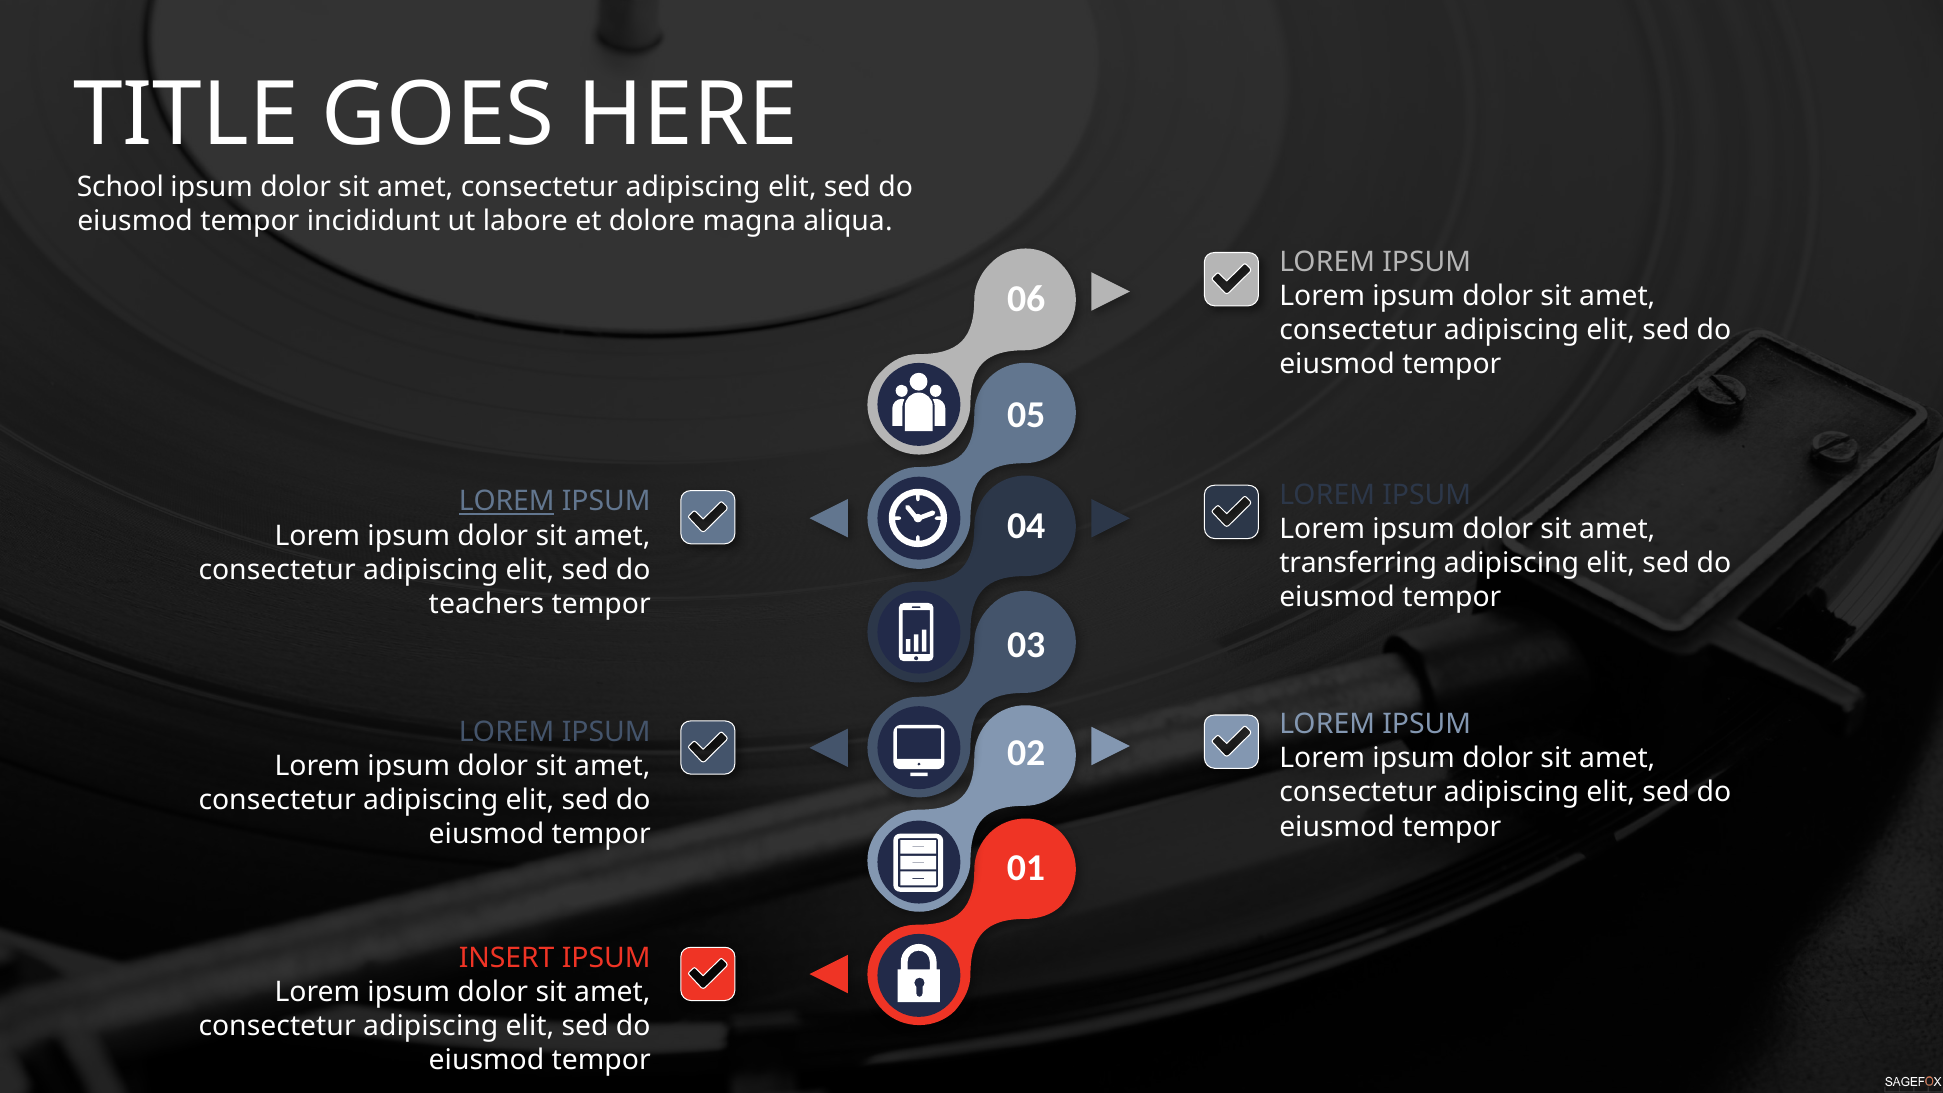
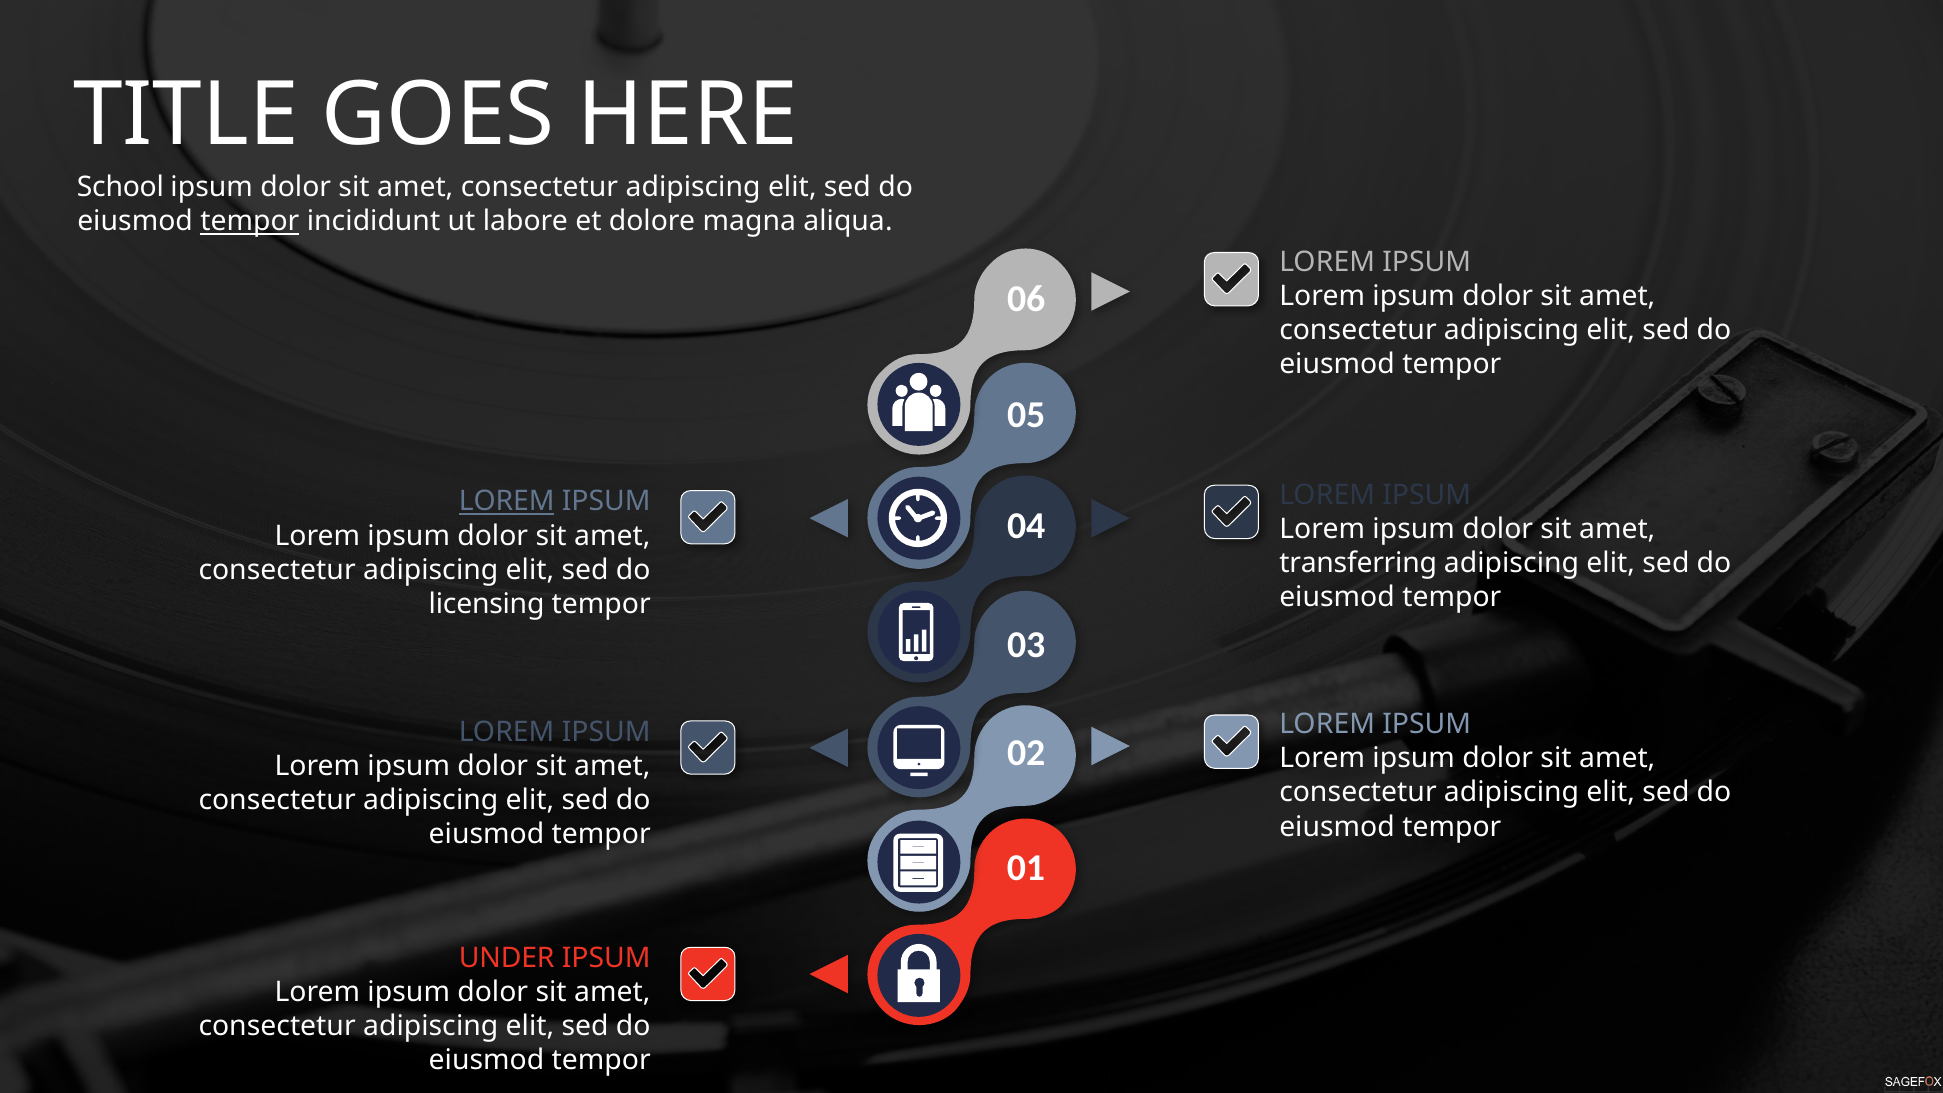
tempor at (250, 221) underline: none -> present
teachers: teachers -> licensing
INSERT: INSERT -> UNDER
